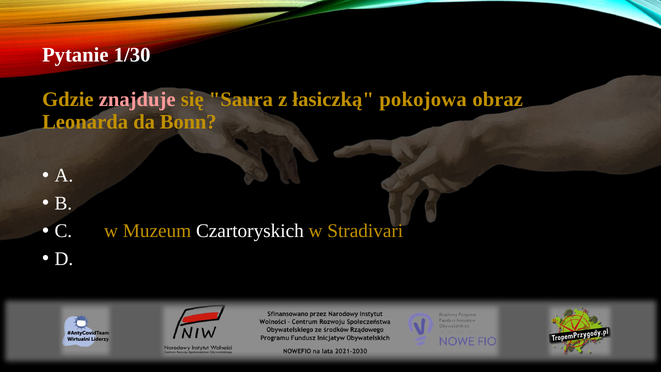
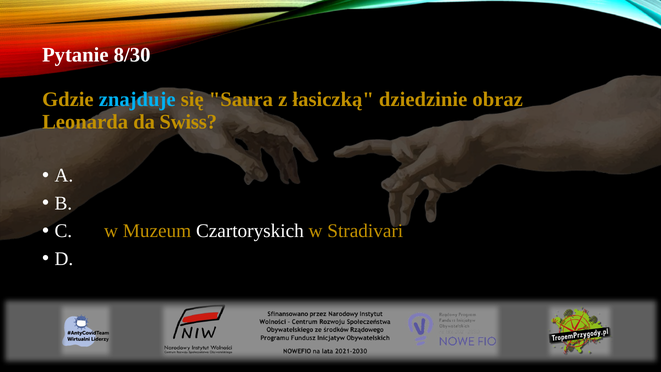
1/30: 1/30 -> 8/30
znajduje colour: pink -> light blue
pokojowa: pokojowa -> dziedzinie
Bonn: Bonn -> Swiss
